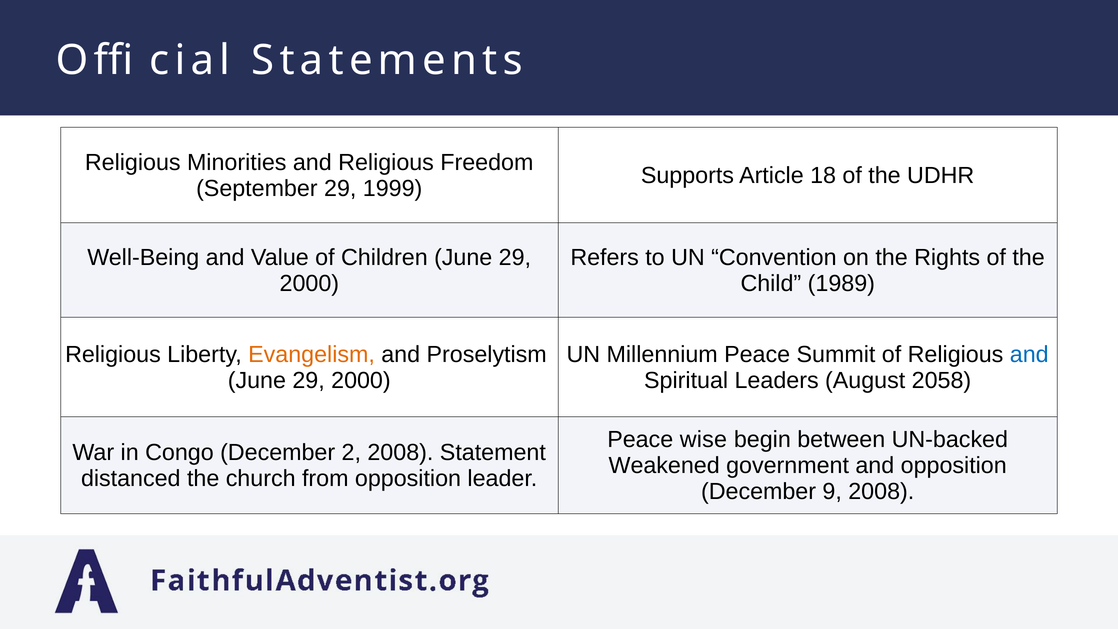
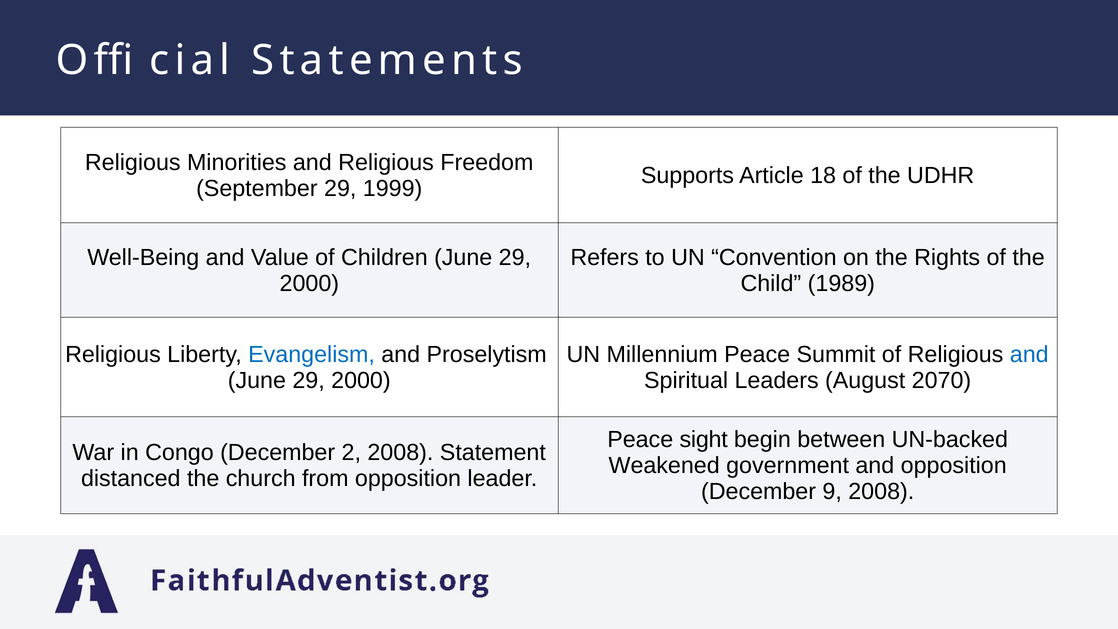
Evangelism colour: orange -> blue
2058: 2058 -> 2070
wise: wise -> sight
